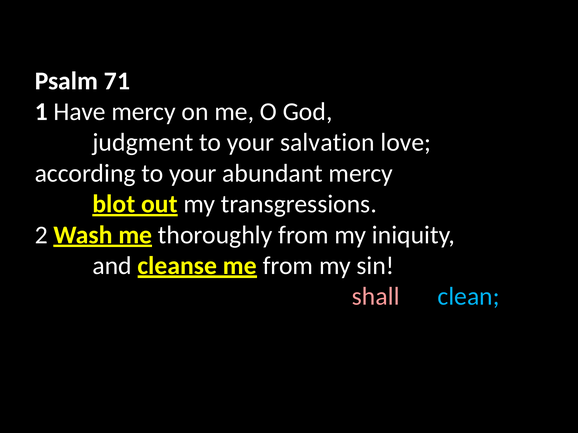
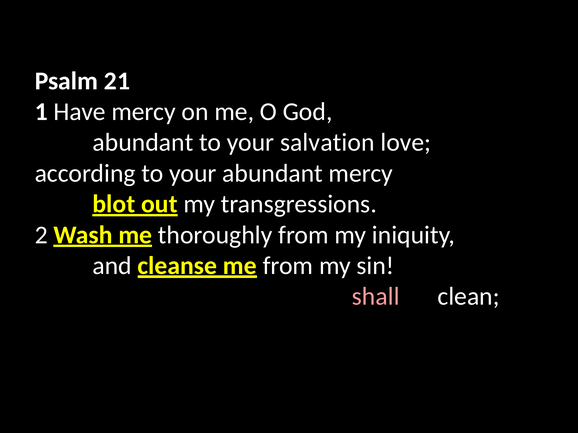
71: 71 -> 21
judgment at (143, 143): judgment -> abundant
clean colour: light blue -> white
